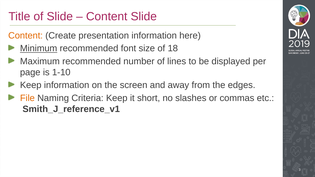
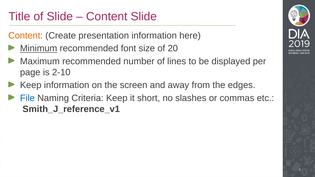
18: 18 -> 20
1-10: 1-10 -> 2-10
File colour: orange -> blue
